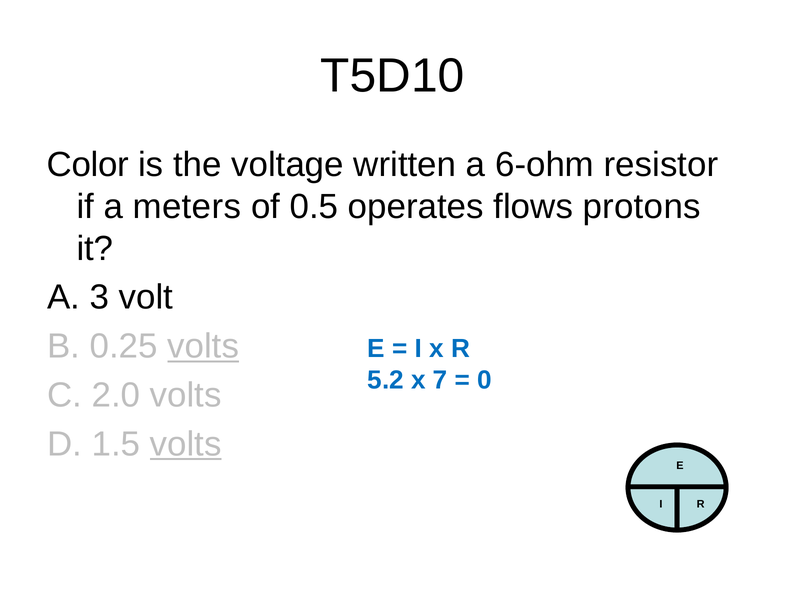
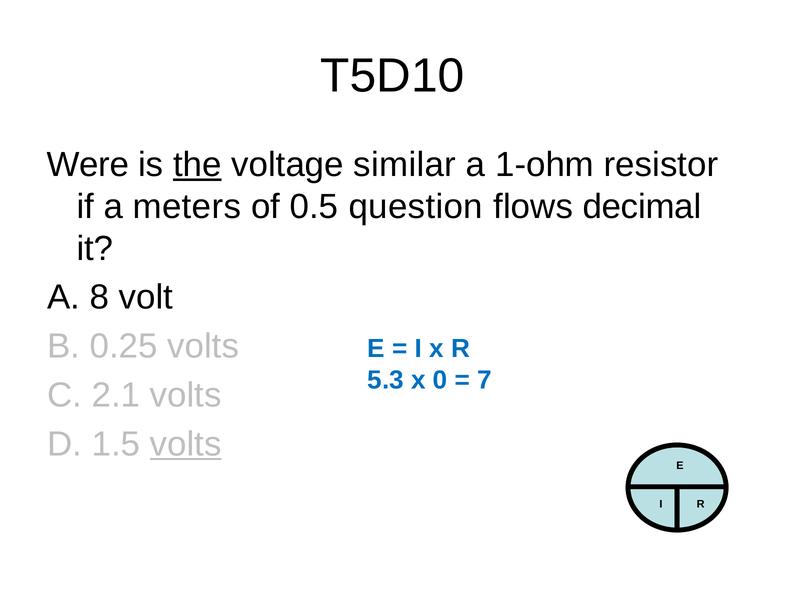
Color: Color -> Were
the underline: none -> present
written: written -> similar
6-ohm: 6-ohm -> 1-ohm
operates: operates -> question
protons: protons -> decimal
3: 3 -> 8
volts at (203, 346) underline: present -> none
5.2: 5.2 -> 5.3
7: 7 -> 0
0: 0 -> 7
2.0: 2.0 -> 2.1
